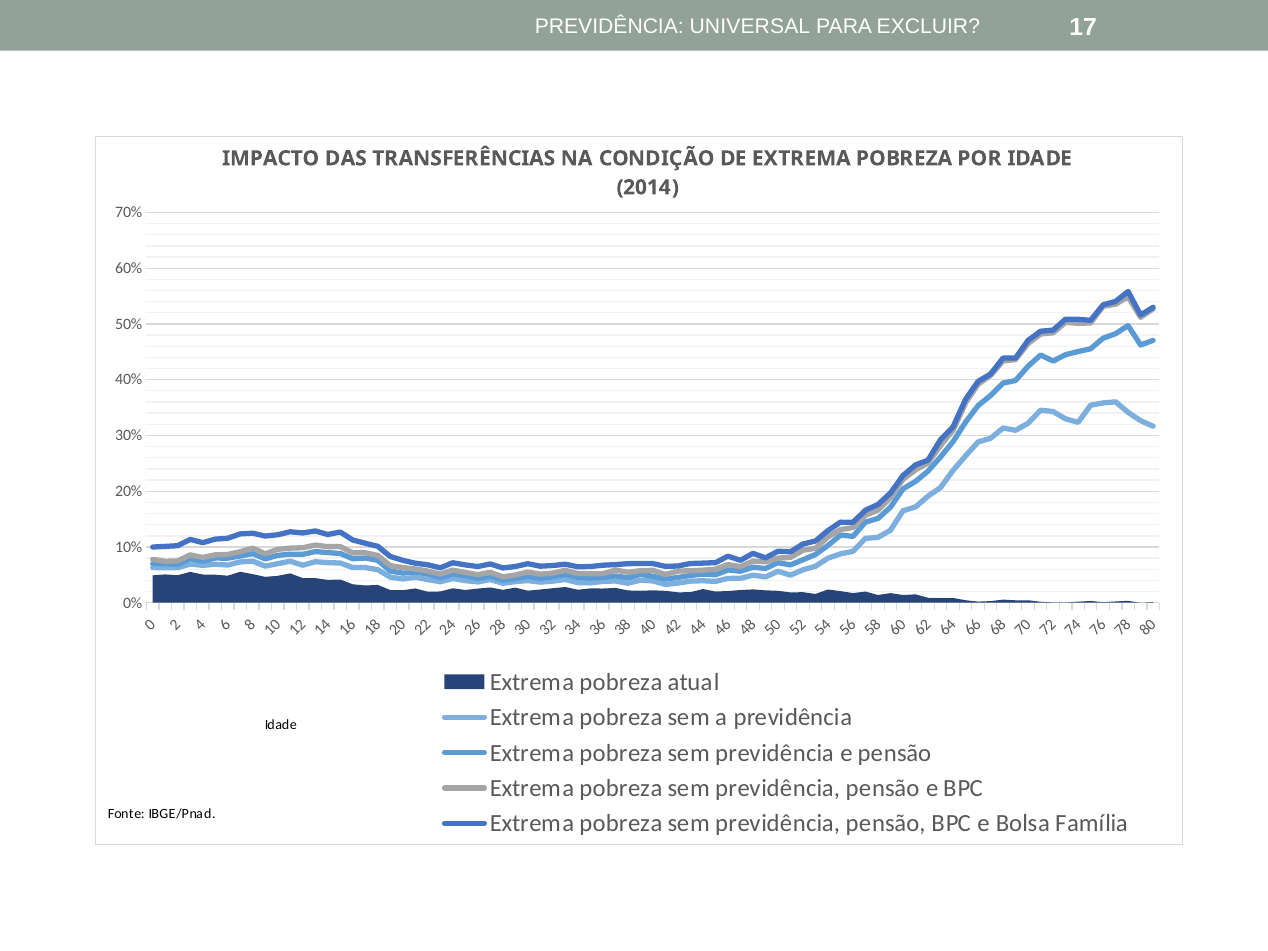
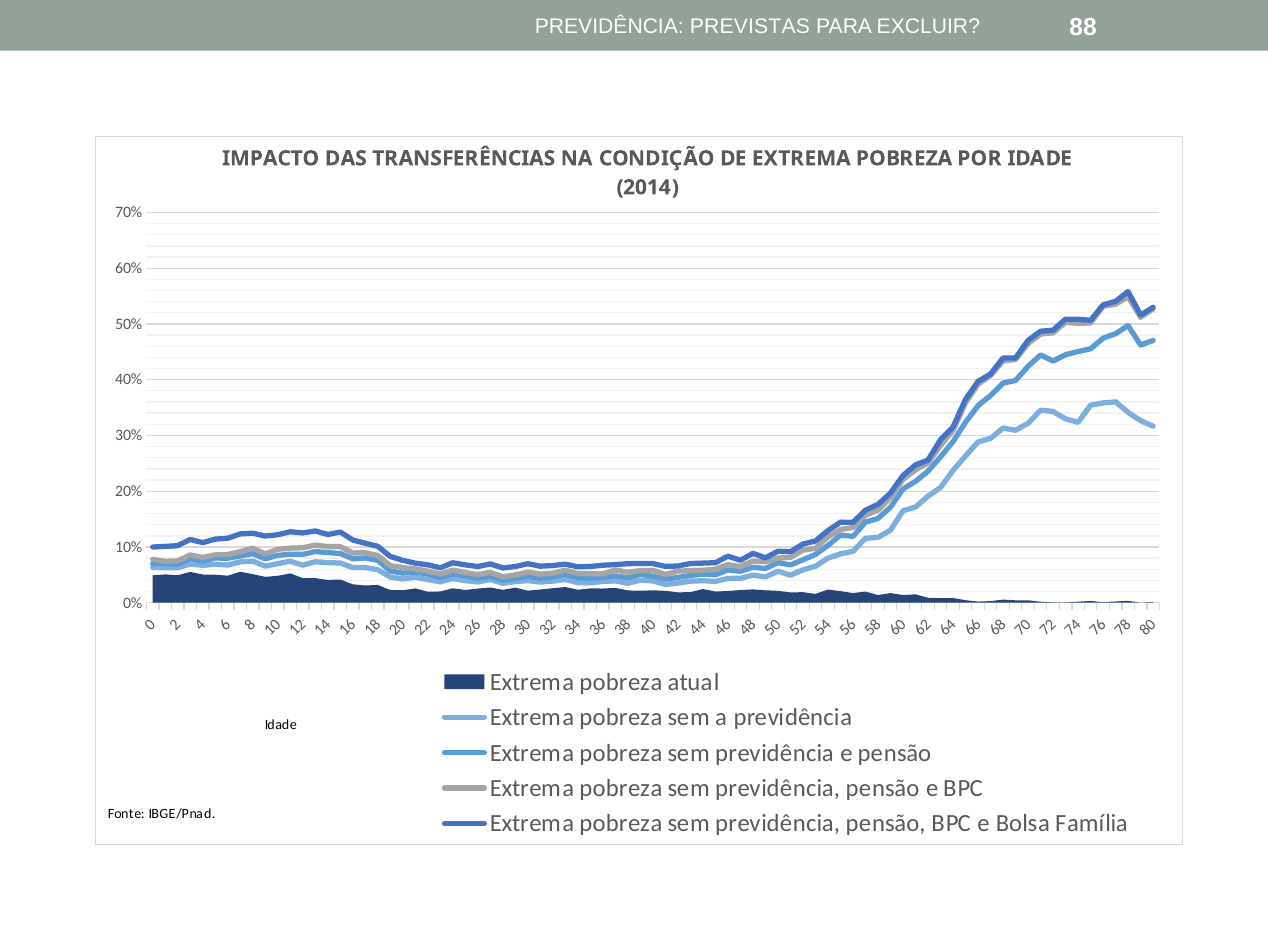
UNIVERSAL: UNIVERSAL -> PREVISTAS
17: 17 -> 88
